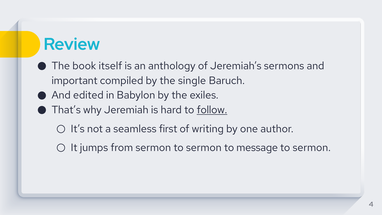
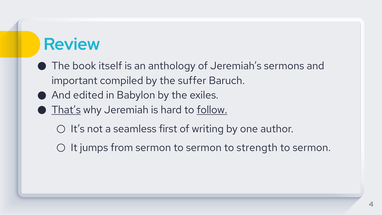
single: single -> suffer
That’s underline: none -> present
message: message -> strength
